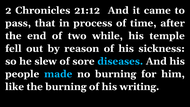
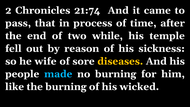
21:12: 21:12 -> 21:74
slew: slew -> wife
diseases colour: light blue -> yellow
writing: writing -> wicked
